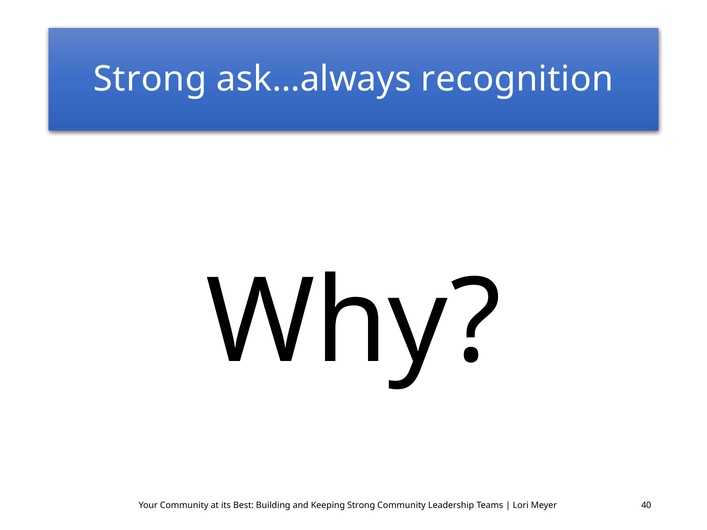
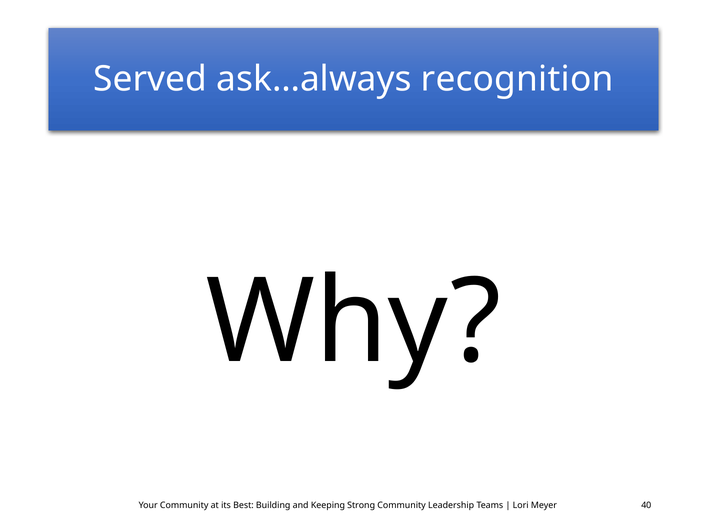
Strong at (150, 79): Strong -> Served
